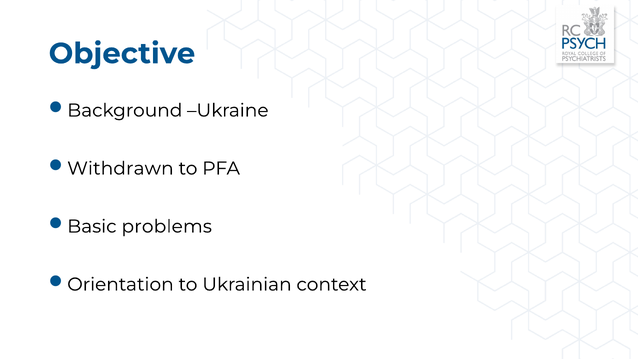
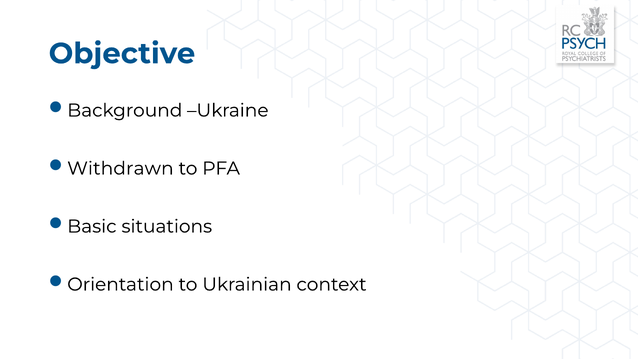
problems: problems -> situations
